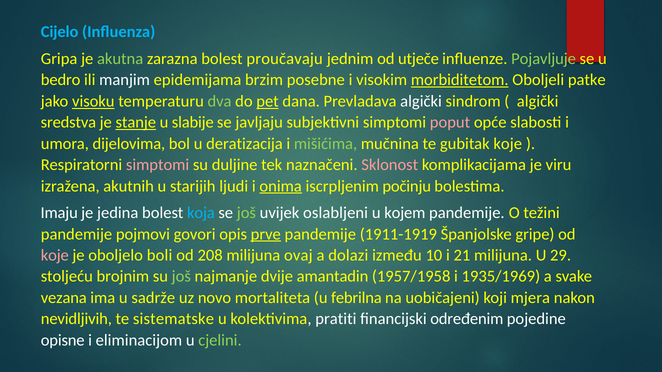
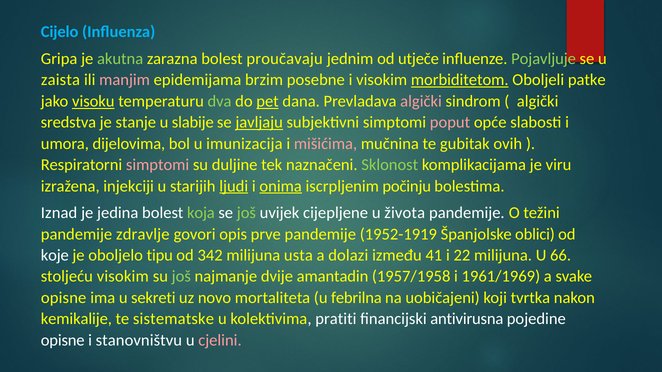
bedro: bedro -> zaista
manjim colour: white -> pink
algički at (421, 101) colour: white -> pink
stanje underline: present -> none
javljaju underline: none -> present
deratizacija: deratizacija -> imunizacija
mišićima colour: light green -> pink
gubitak koje: koje -> ovih
Sklonost colour: pink -> light green
akutnih: akutnih -> injekciji
ljudi underline: none -> present
Imaju: Imaju -> Iznad
koja colour: light blue -> light green
oslabljeni: oslabljeni -> cijepljene
kojem: kojem -> života
pojmovi: pojmovi -> zdravlje
prve underline: present -> none
1911-1919: 1911-1919 -> 1952-1919
gripe: gripe -> oblici
koje at (55, 256) colour: pink -> white
boli: boli -> tipu
208: 208 -> 342
ovaj: ovaj -> usta
10: 10 -> 41
21: 21 -> 22
29: 29 -> 66
stoljeću brojnim: brojnim -> visokim
1935/1969: 1935/1969 -> 1961/1969
vezana at (64, 298): vezana -> opisne
sadrže: sadrže -> sekreti
mjera: mjera -> tvrtka
nevidljivih: nevidljivih -> kemikalije
određenim: određenim -> antivirusna
eliminacijom: eliminacijom -> stanovništvu
cjelini colour: light green -> pink
